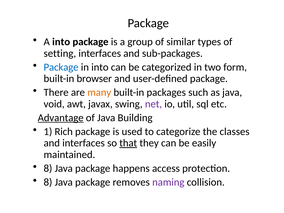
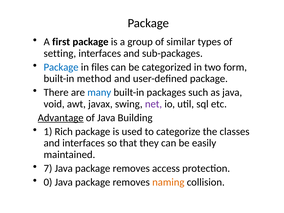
A into: into -> first
in into: into -> files
browser: browser -> method
many colour: orange -> blue
that underline: present -> none
8 at (48, 168): 8 -> 7
happens at (131, 168): happens -> removes
8 at (48, 182): 8 -> 0
naming colour: purple -> orange
